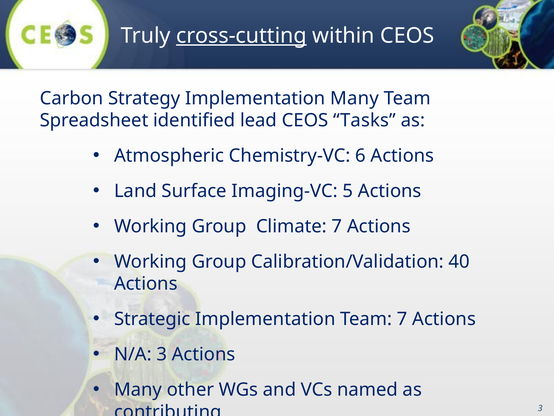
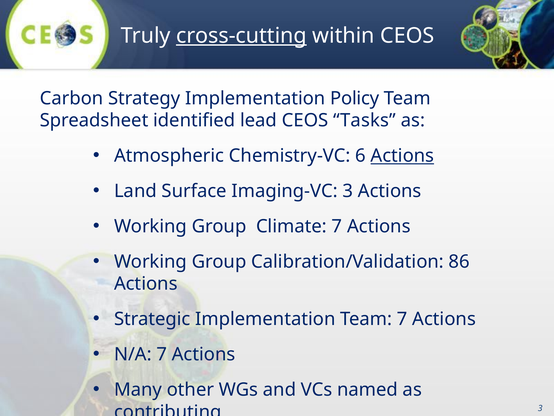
Implementation Many: Many -> Policy
Actions at (402, 156) underline: none -> present
Imaging-VC 5: 5 -> 3
40: 40 -> 86
N/A 3: 3 -> 7
